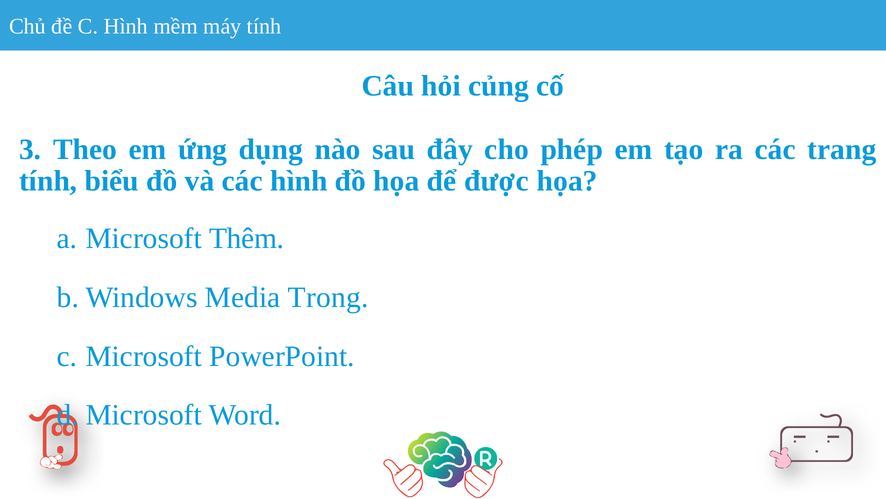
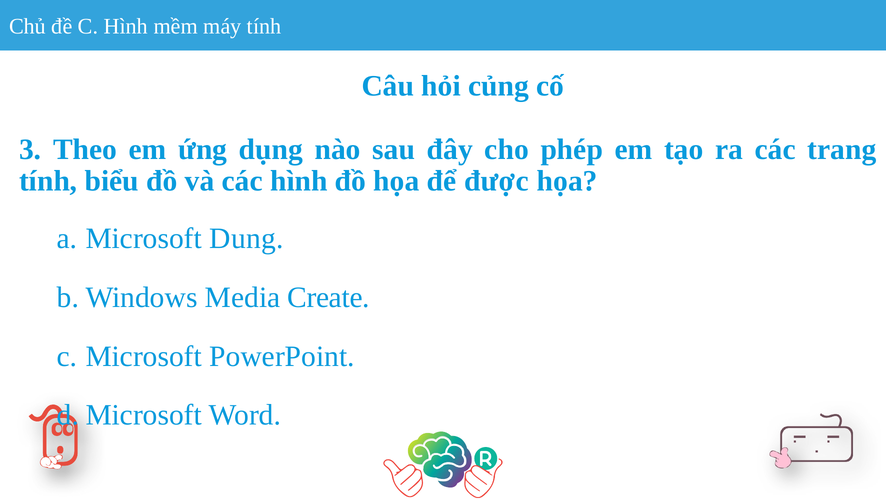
Thêm: Thêm -> Dung
Trong: Trong -> Create
